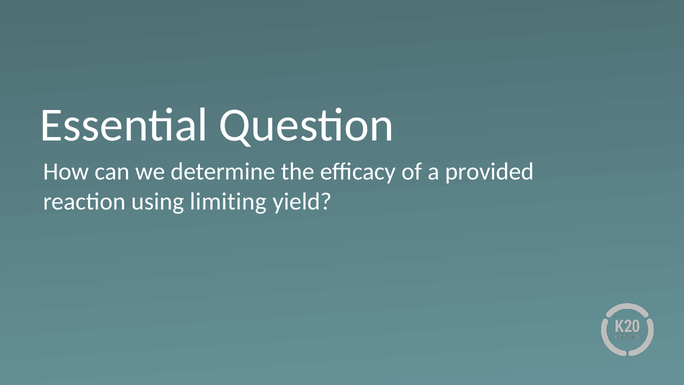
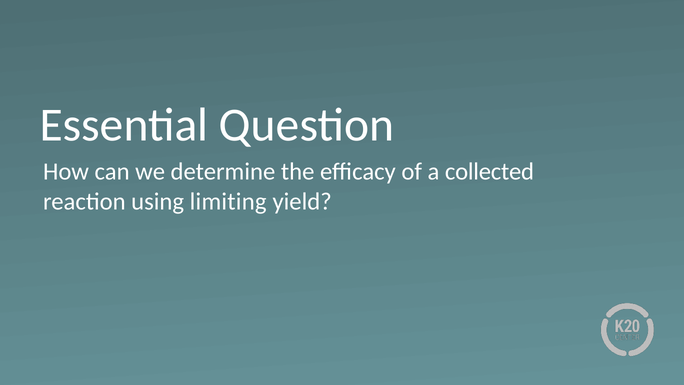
provided: provided -> collected
